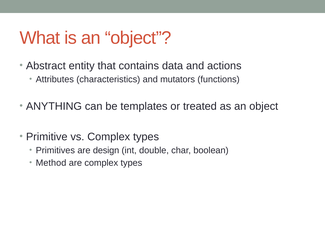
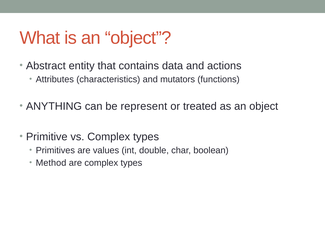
templates: templates -> represent
design: design -> values
